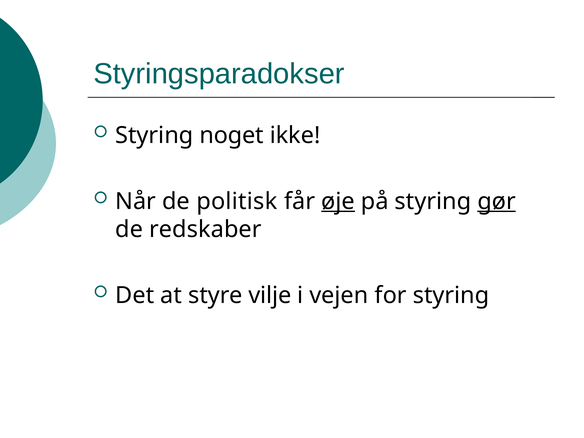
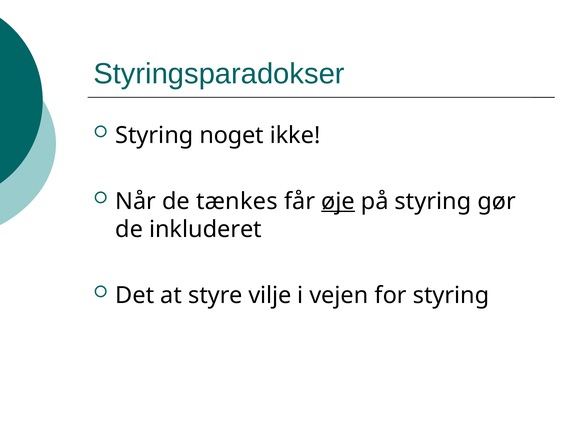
politisk: politisk -> tænkes
gør underline: present -> none
redskaber: redskaber -> inkluderet
